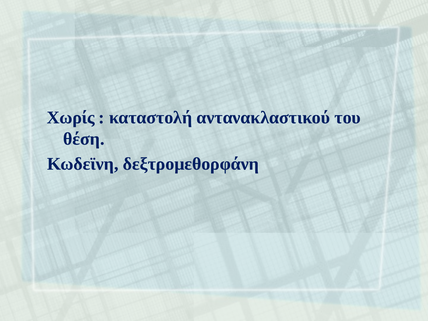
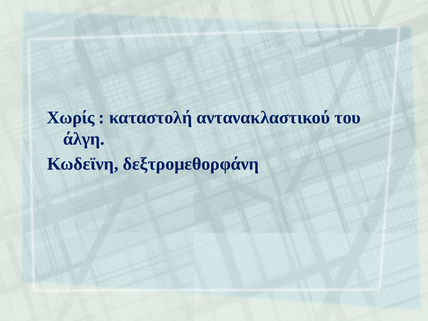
θέση: θέση -> άλγη
